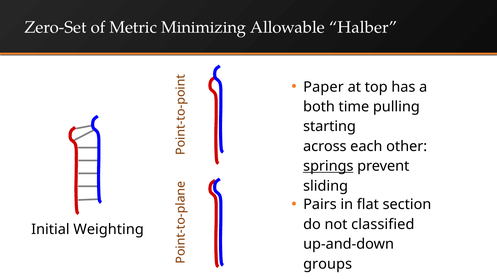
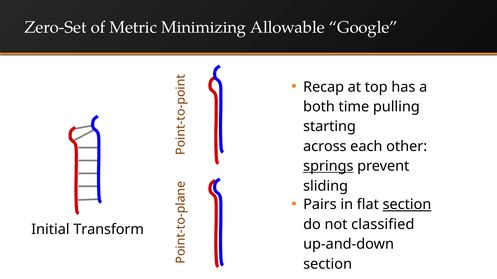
Halber: Halber -> Google
Paper: Paper -> Recap
section at (407, 205) underline: none -> present
Weighting: Weighting -> Transform
groups at (328, 264): groups -> section
